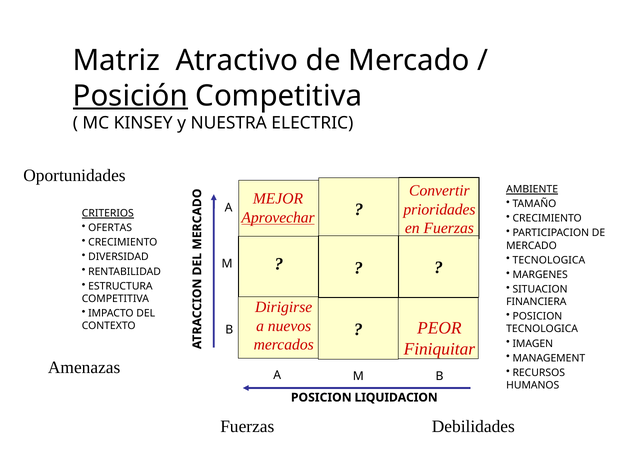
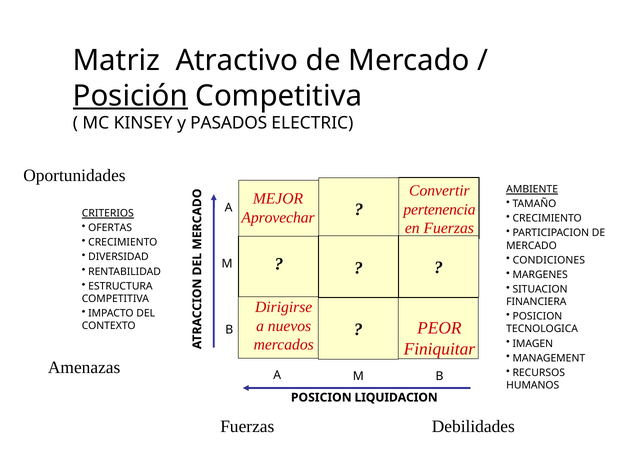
NUESTRA: NUESTRA -> PASADOS
prioridades: prioridades -> pertenencia
Aprovechar underline: present -> none
TECNOLOGICA at (549, 260): TECNOLOGICA -> CONDICIONES
